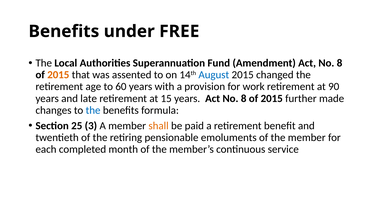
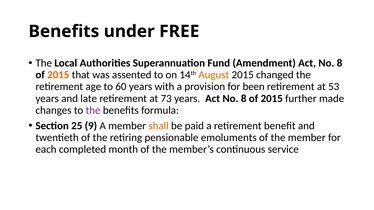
August colour: blue -> orange
work: work -> been
90: 90 -> 53
15: 15 -> 73
the at (93, 110) colour: blue -> purple
3: 3 -> 9
